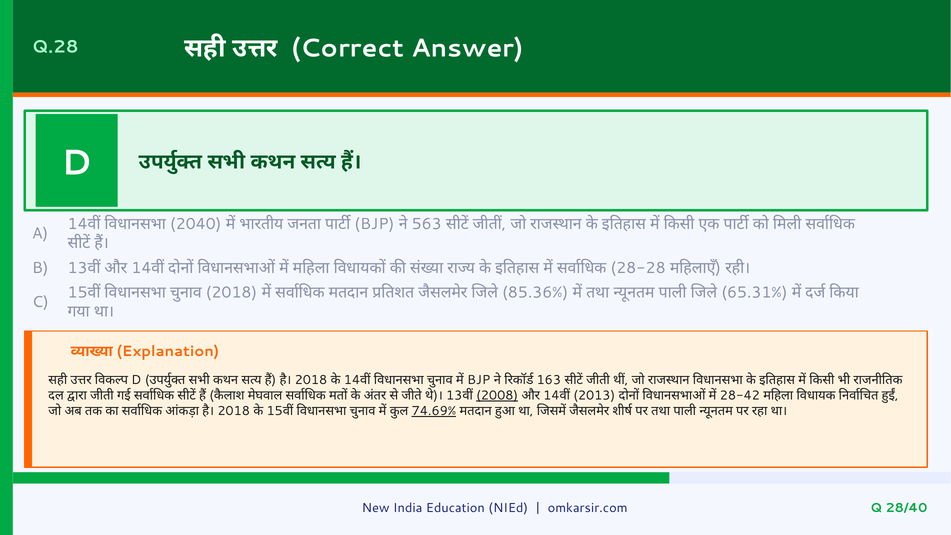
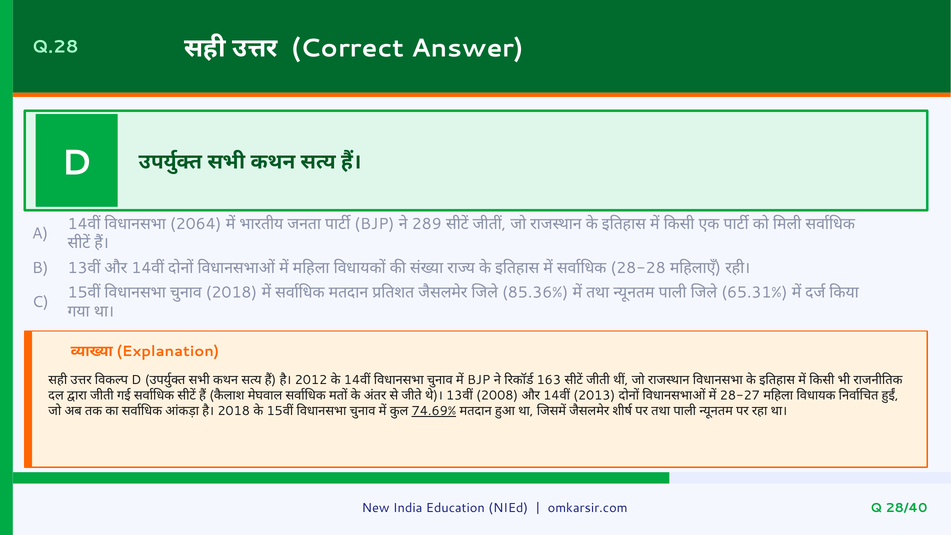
2040: 2040 -> 2064
563: 563 -> 289
2018 at (311, 380): 2018 -> 2012
2008 underline: present -> none
28-42: 28-42 -> 28-27
